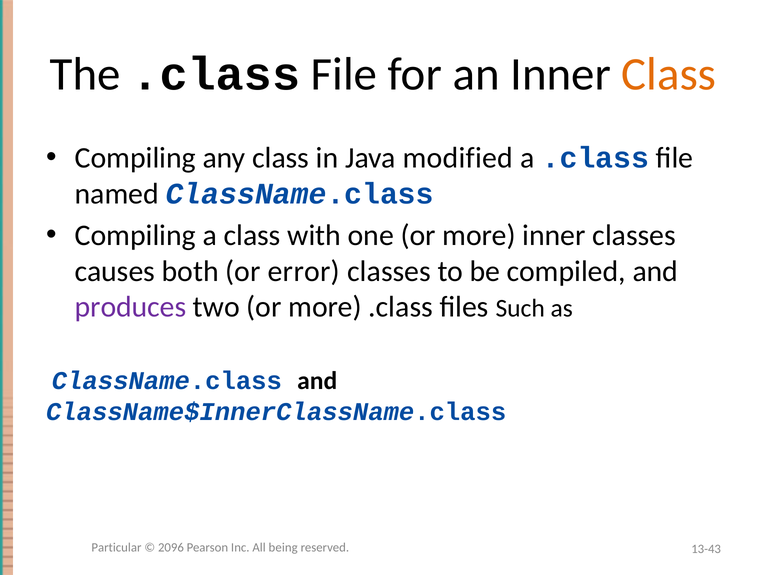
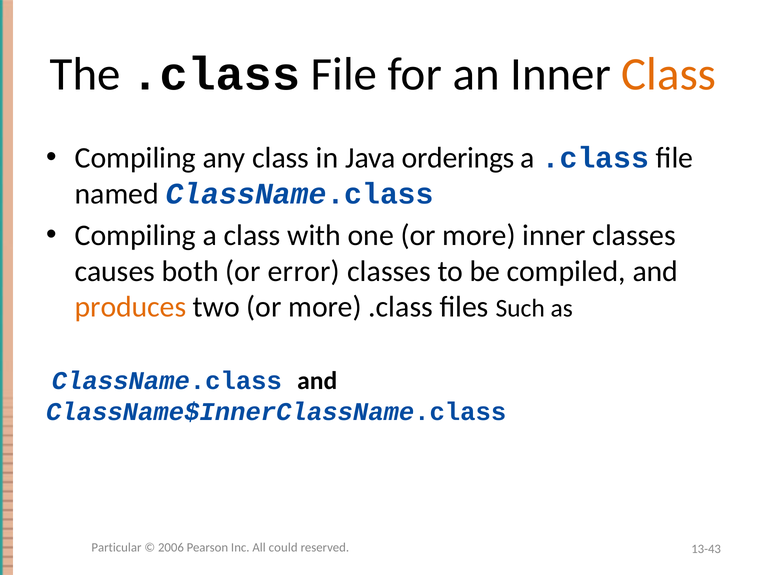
modified: modified -> orderings
produces colour: purple -> orange
2096: 2096 -> 2006
being: being -> could
